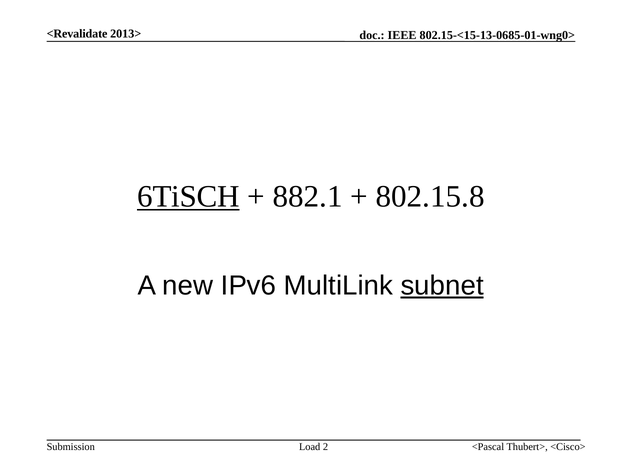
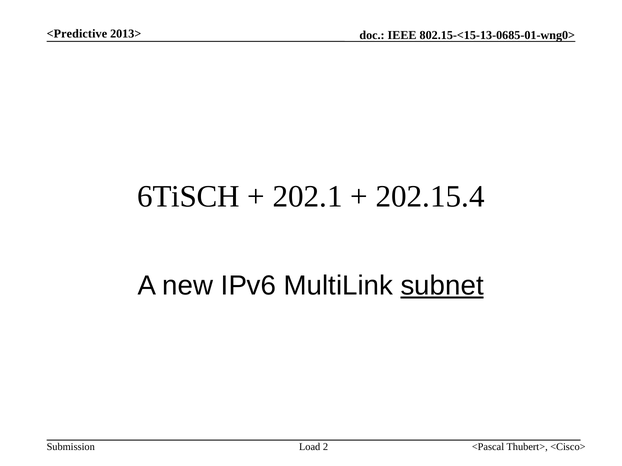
<Revalidate: <Revalidate -> <Predictive
6TiSCH underline: present -> none
882.1: 882.1 -> 202.1
802.15.8: 802.15.8 -> 202.15.4
